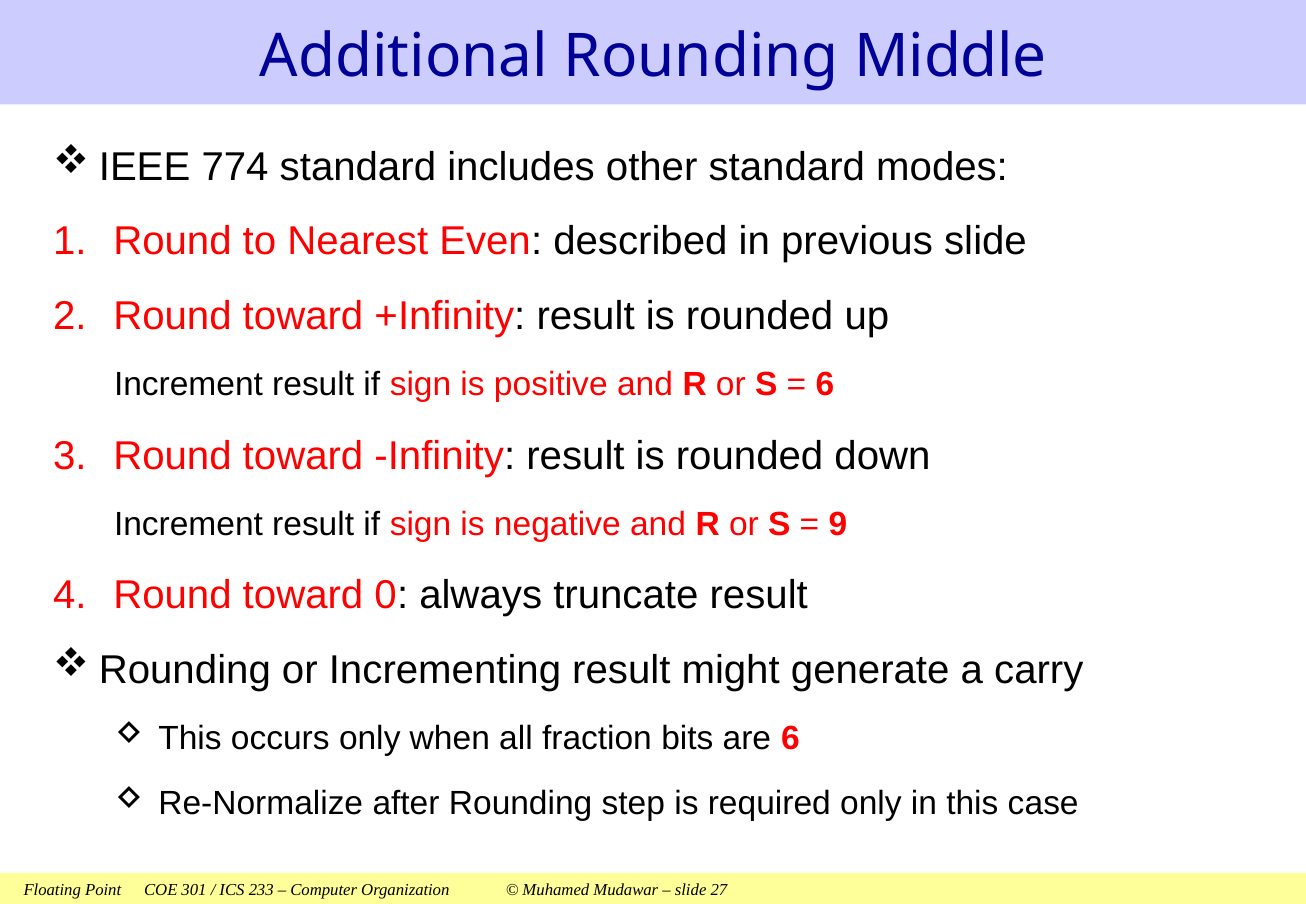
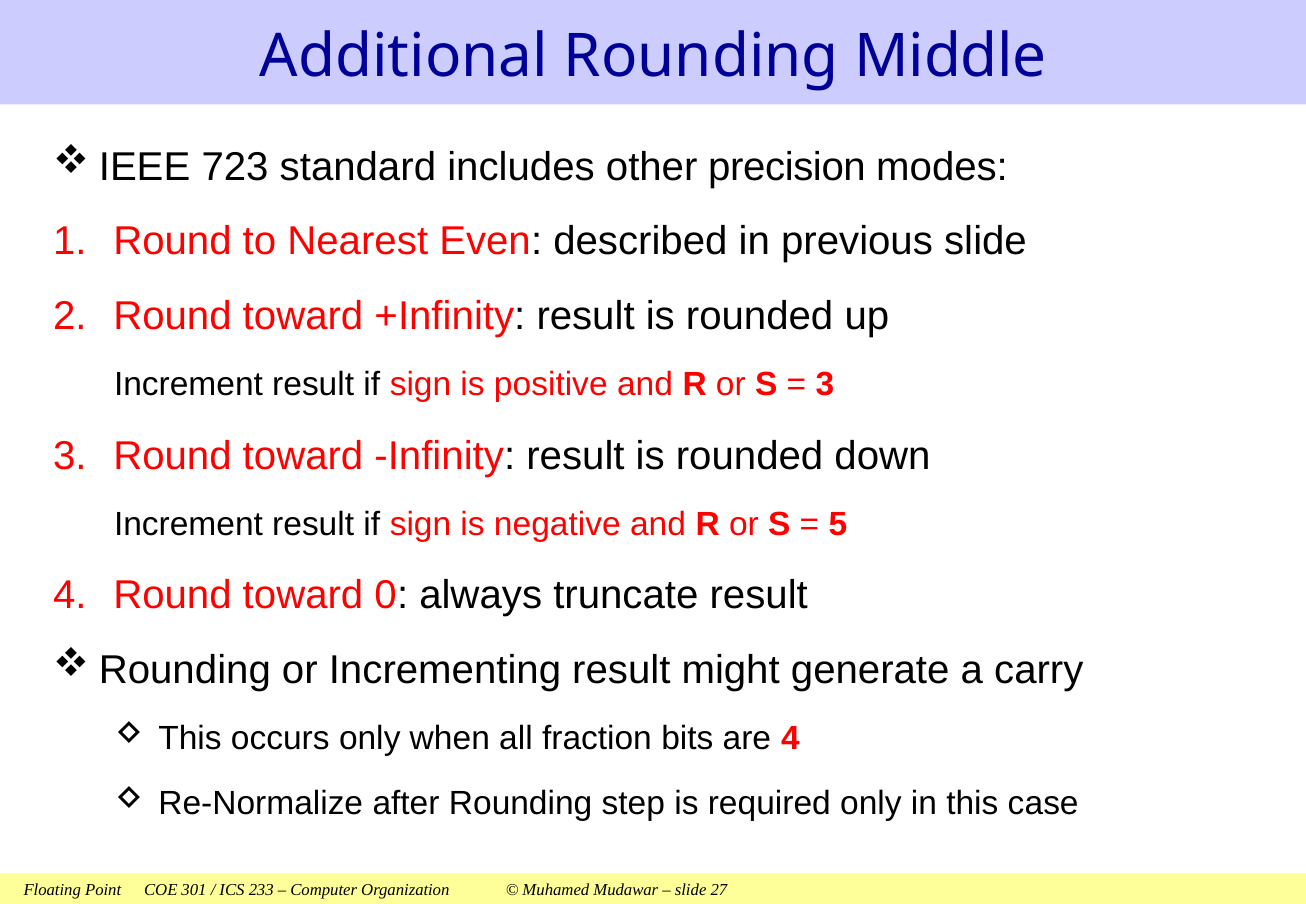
774: 774 -> 723
other standard: standard -> precision
6 at (825, 385): 6 -> 3
9: 9 -> 5
are 6: 6 -> 4
